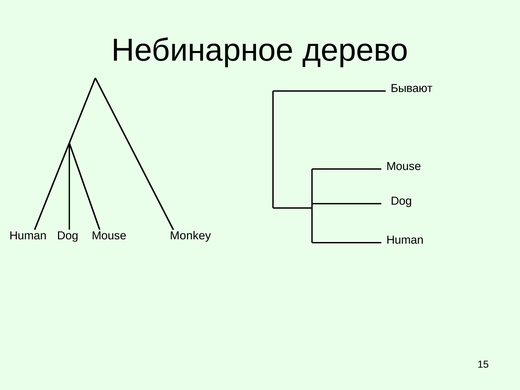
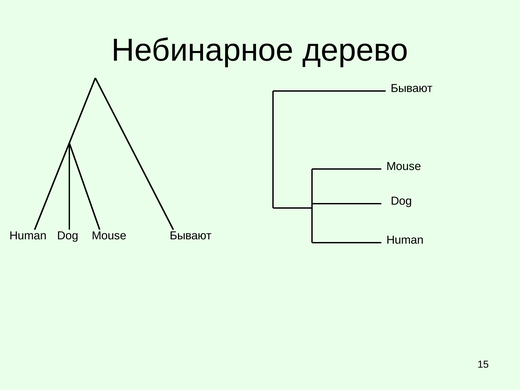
Human Monkey: Monkey -> Бывают
